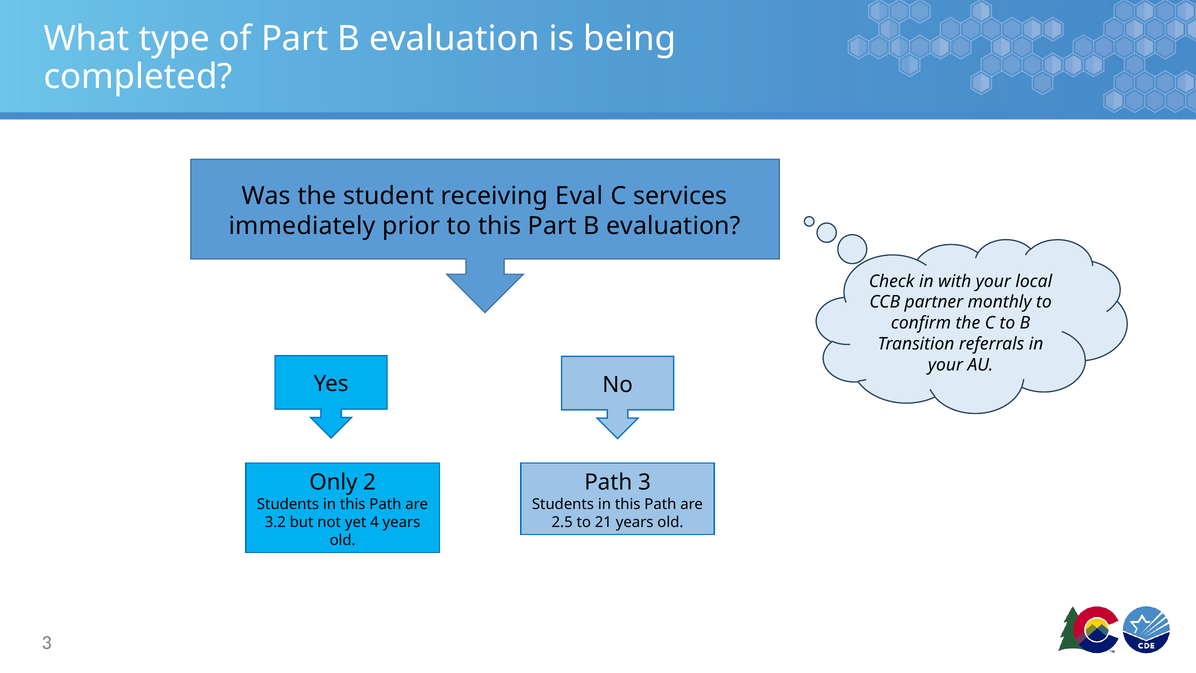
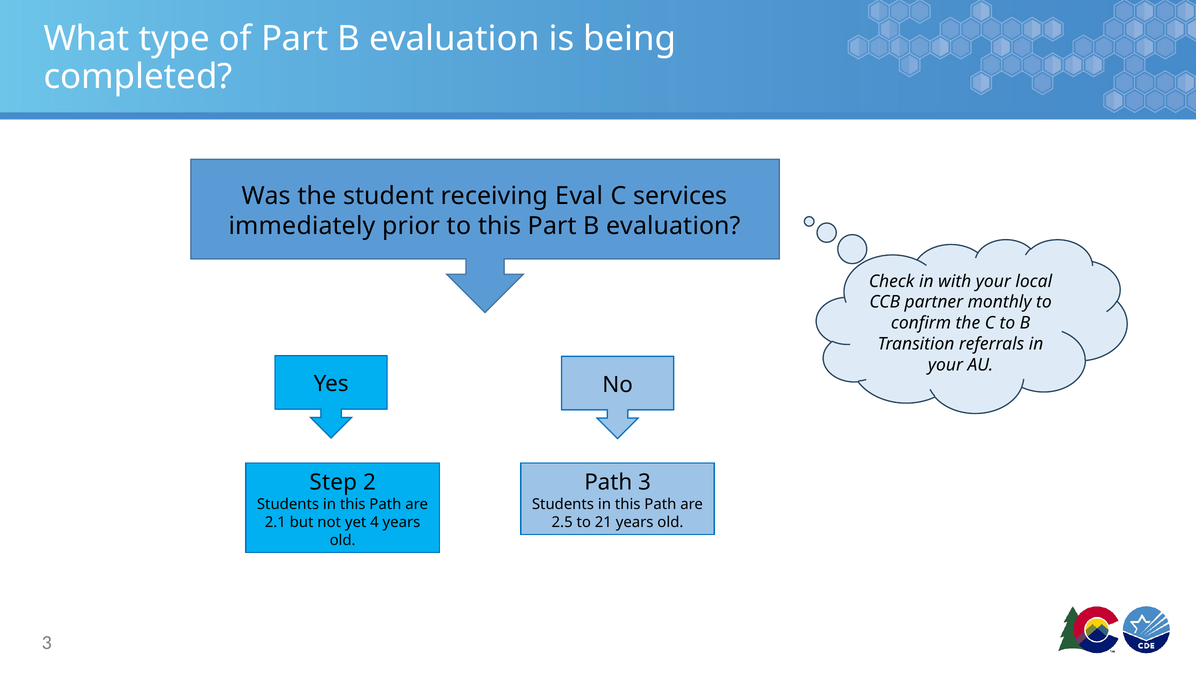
Only: Only -> Step
3.2: 3.2 -> 2.1
